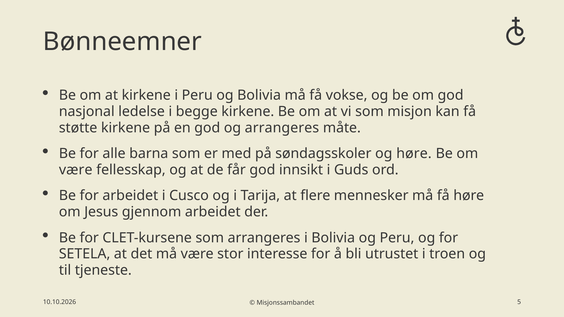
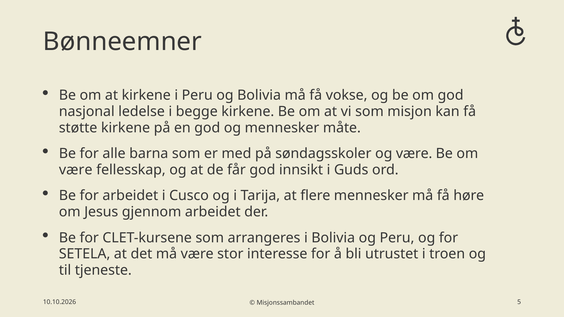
og arrangeres: arrangeres -> mennesker
og høre: høre -> være
